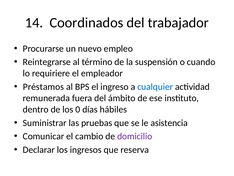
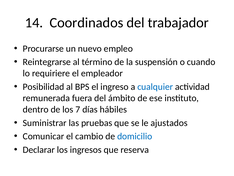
Préstamos: Préstamos -> Posibilidad
0: 0 -> 7
asistencia: asistencia -> ajustados
domicilio colour: purple -> blue
